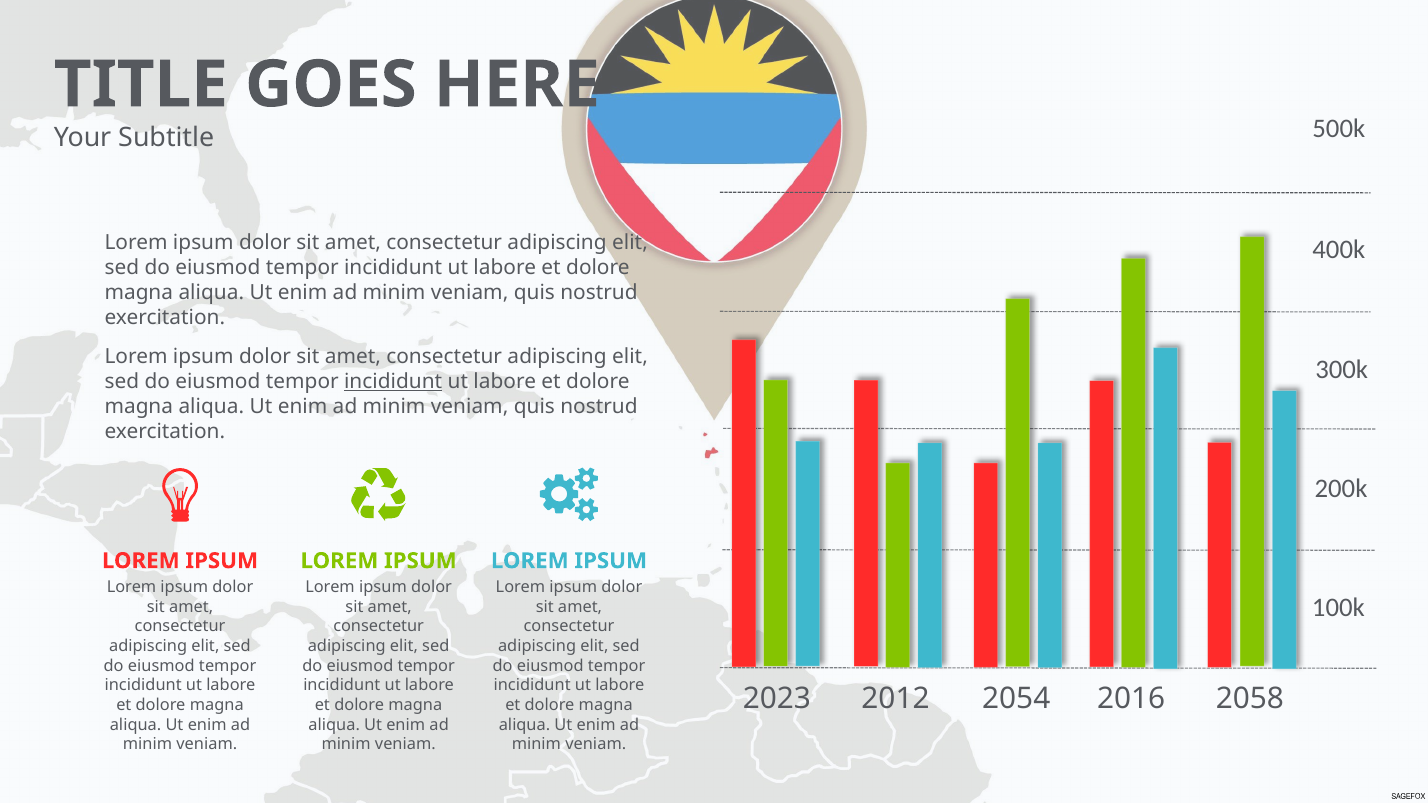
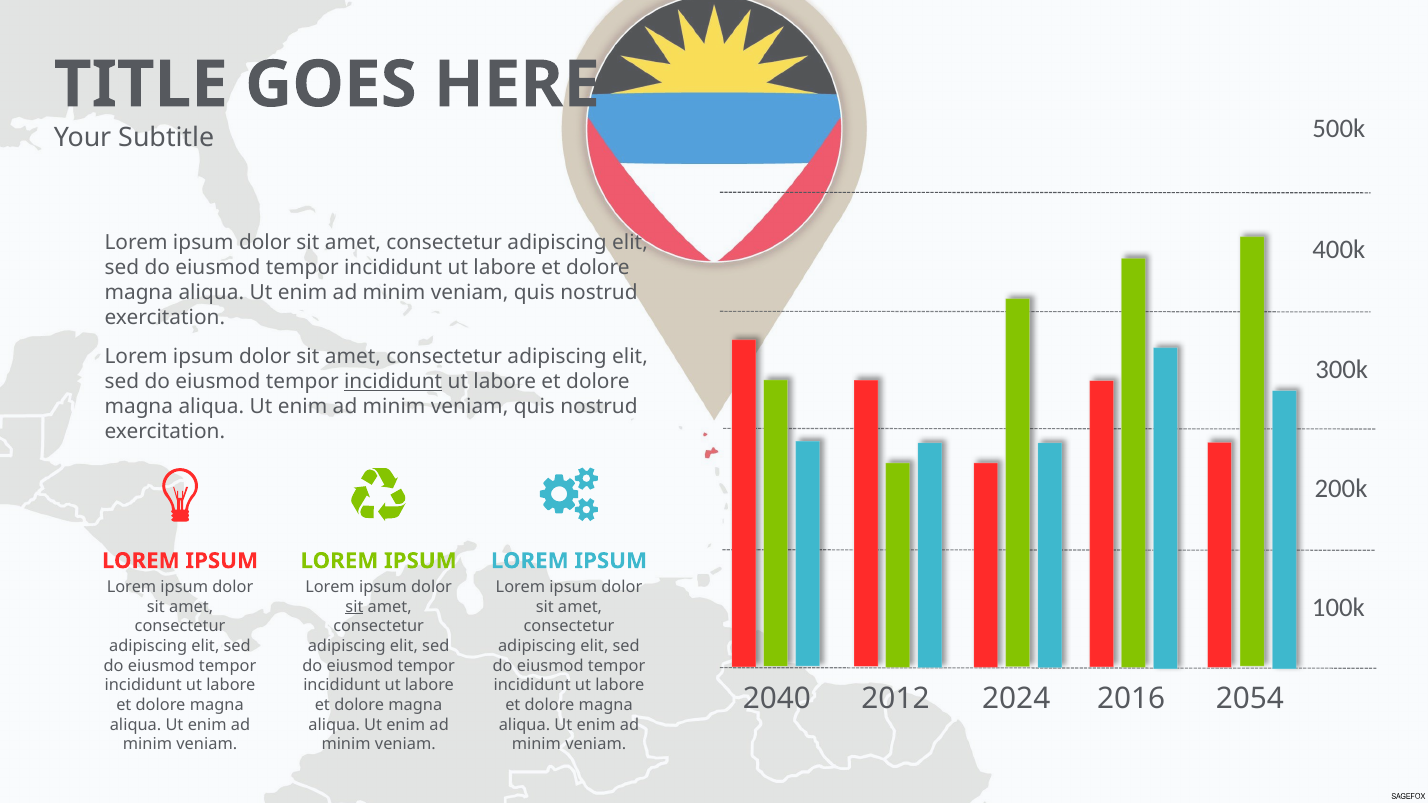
sit at (354, 607) underline: none -> present
2023: 2023 -> 2040
2054: 2054 -> 2024
2058: 2058 -> 2054
